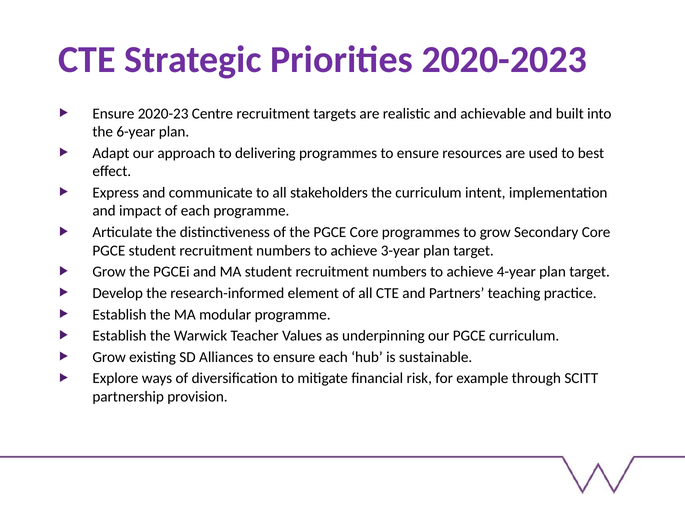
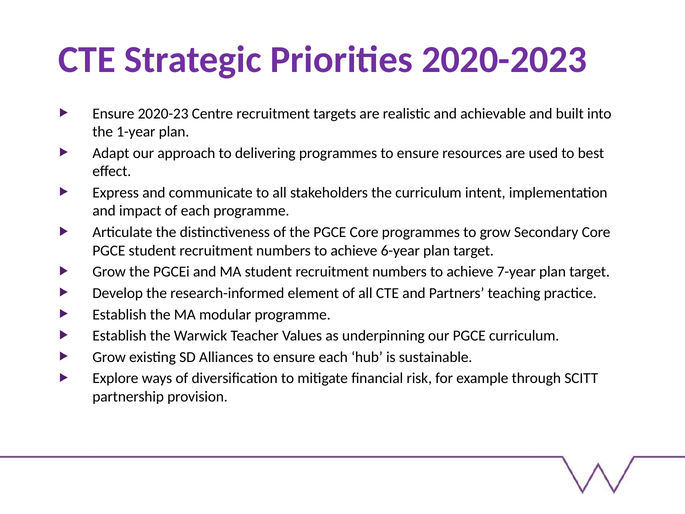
6-year: 6-year -> 1-year
3-year: 3-year -> 6-year
4-year: 4-year -> 7-year
